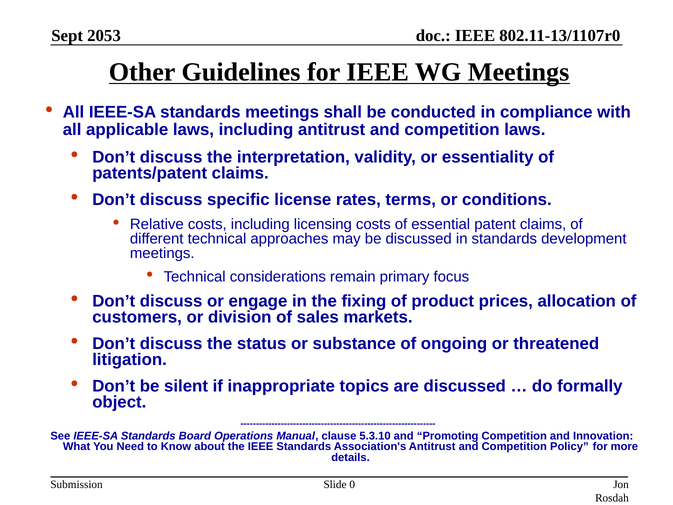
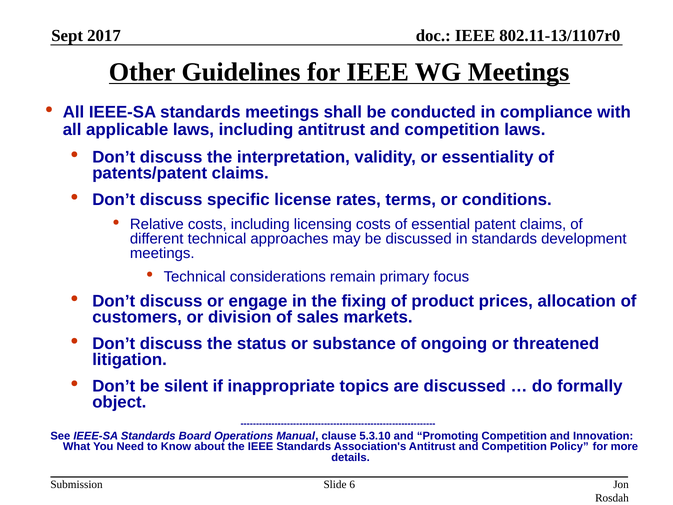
2053: 2053 -> 2017
0: 0 -> 6
